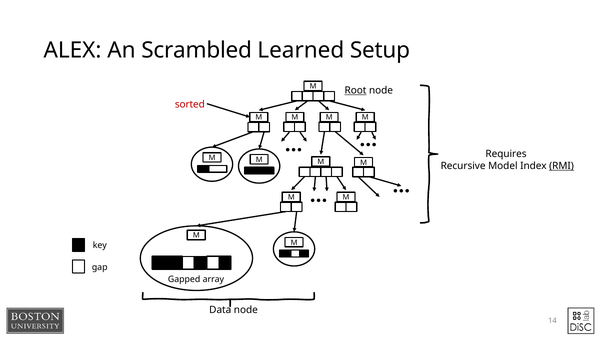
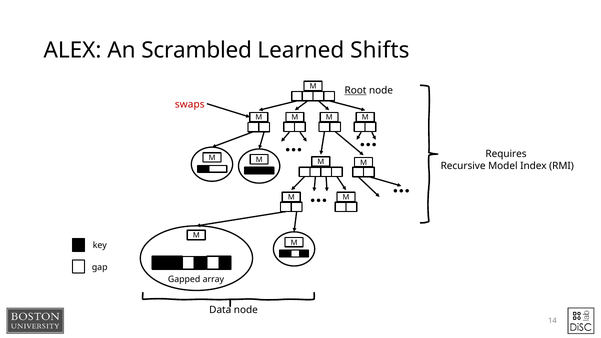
Setup: Setup -> Shifts
sorted: sorted -> swaps
RMI underline: present -> none
